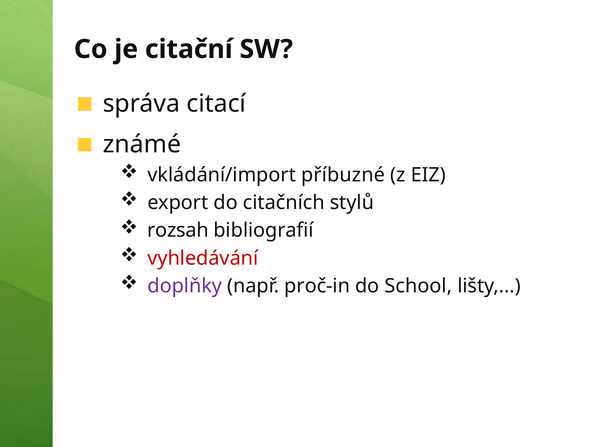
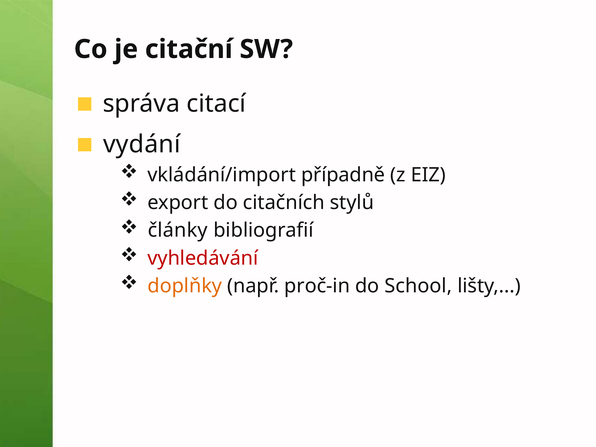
známé: známé -> vydání
příbuzné: příbuzné -> případně
rozsah: rozsah -> články
doplňky colour: purple -> orange
